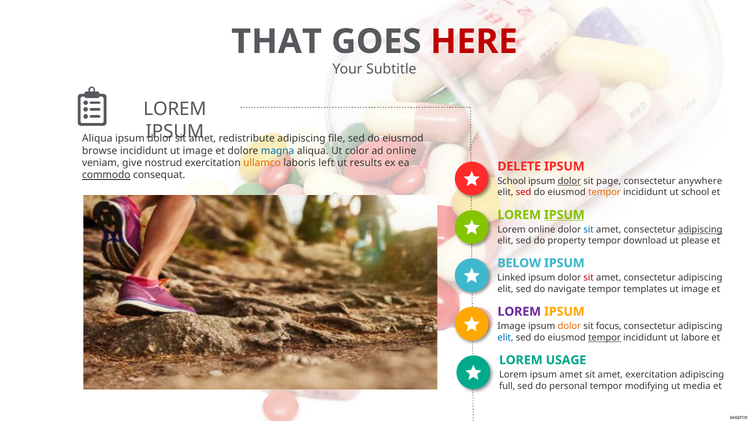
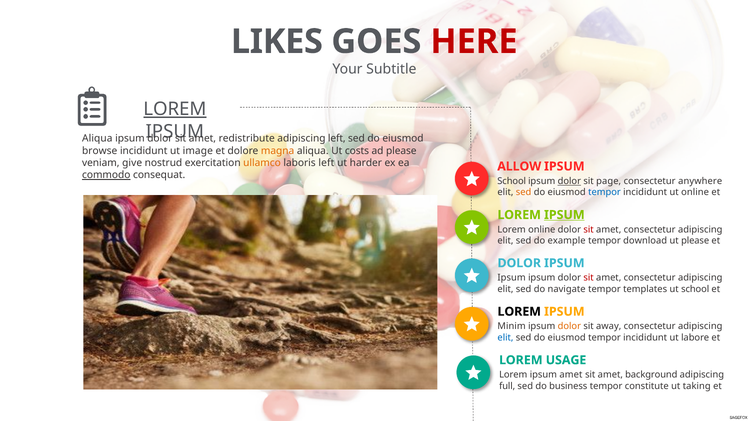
THAT: THAT -> LIKES
LOREM at (175, 109) underline: none -> present
adipiscing file: file -> left
magna colour: blue -> orange
color: color -> costs
ad online: online -> please
results: results -> harder
DELETE: DELETE -> ALLOW
sed at (524, 193) colour: red -> orange
tempor at (604, 193) colour: orange -> blue
ut school: school -> online
sit at (589, 230) colour: blue -> red
adipiscing at (700, 230) underline: present -> none
property: property -> example
BELOW at (519, 263): BELOW -> DOLOR
Linked at (512, 278): Linked -> Ipsum
image at (695, 289): image -> school
LOREM at (519, 312) colour: purple -> black
Image at (512, 327): Image -> Minim
focus: focus -> away
tempor at (604, 338) underline: present -> none
amet exercitation: exercitation -> background
personal: personal -> business
modifying: modifying -> constitute
media: media -> taking
